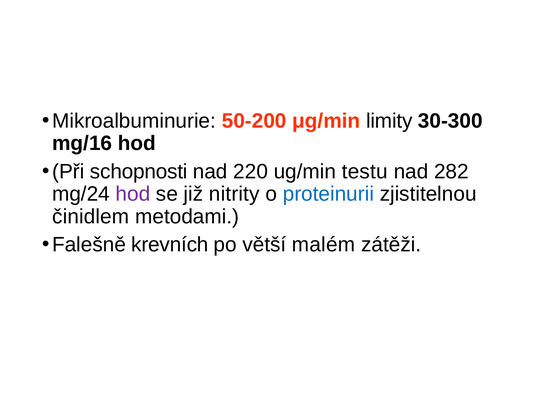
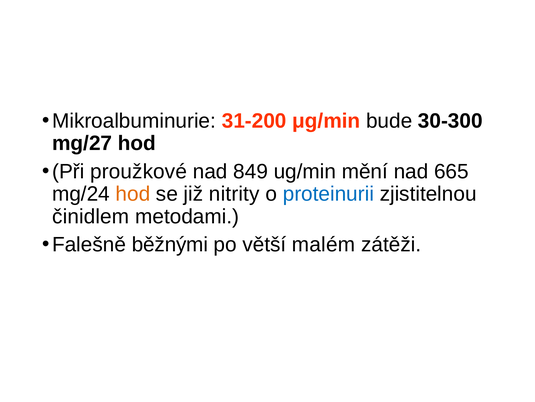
50-200: 50-200 -> 31-200
limity: limity -> bude
mg/16: mg/16 -> mg/27
schopnosti: schopnosti -> proužkové
220: 220 -> 849
testu: testu -> mění
282: 282 -> 665
hod at (133, 194) colour: purple -> orange
krevních: krevních -> běžnými
